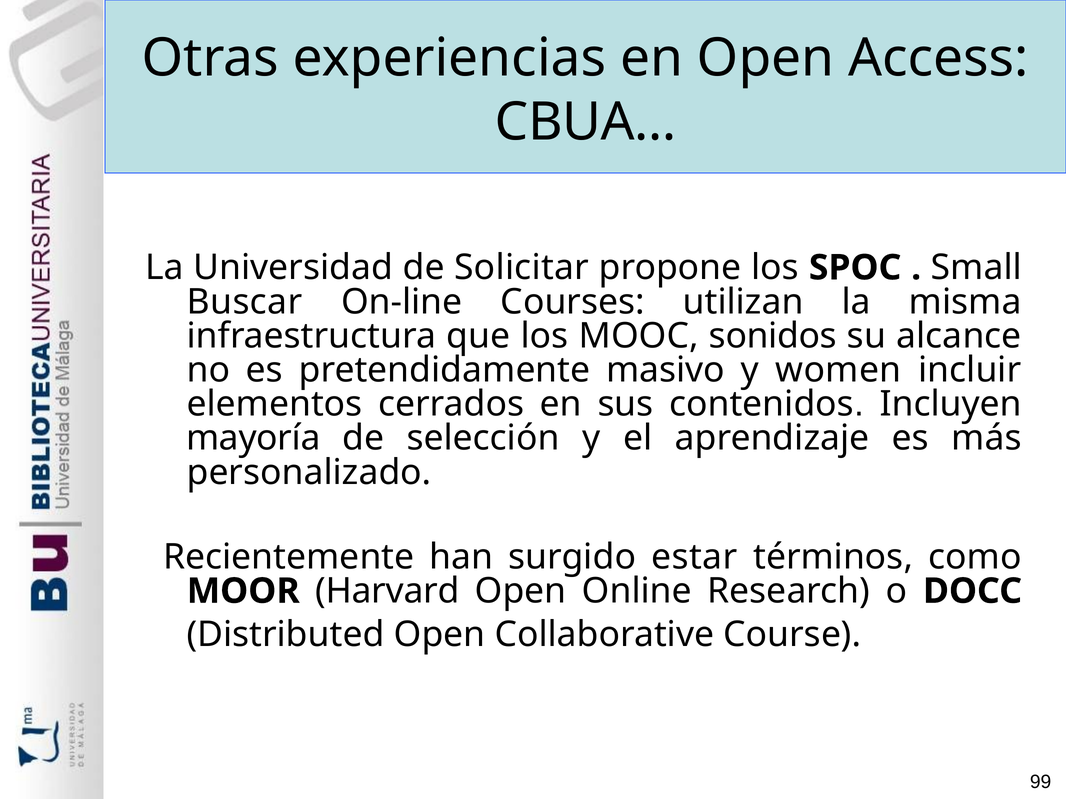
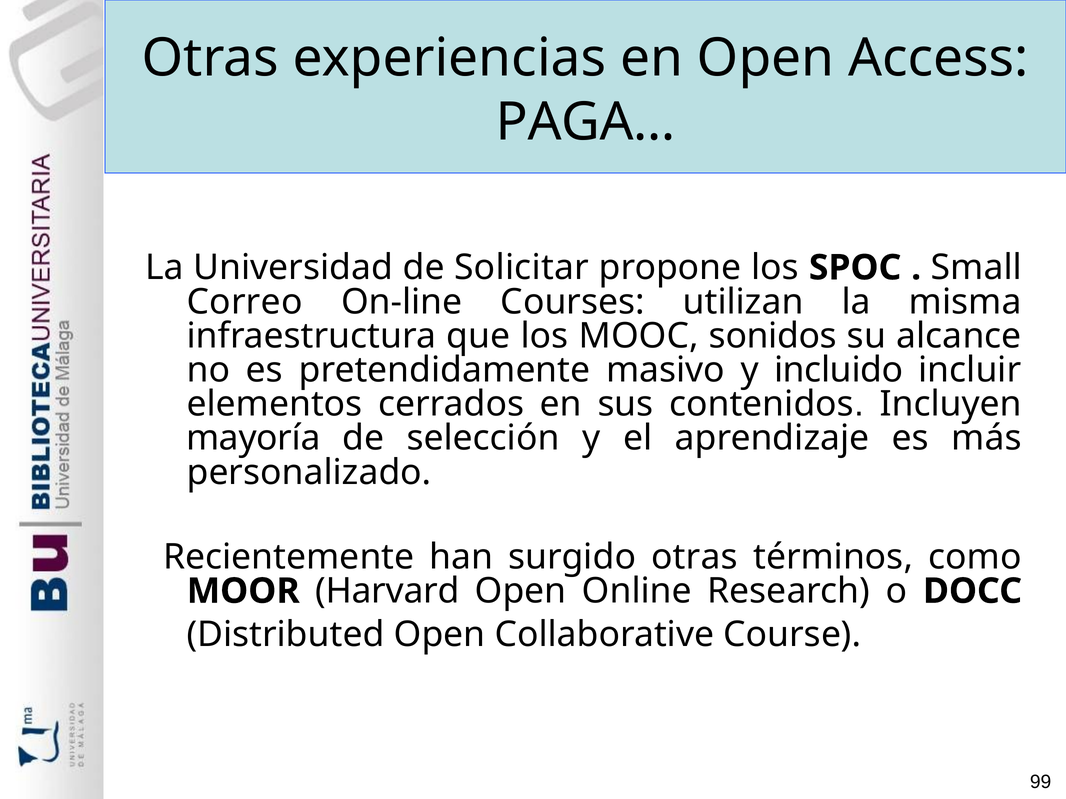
CBUA…: CBUA… -> PAGA…
Buscar: Buscar -> Correo
women: women -> incluido
surgido estar: estar -> otras
